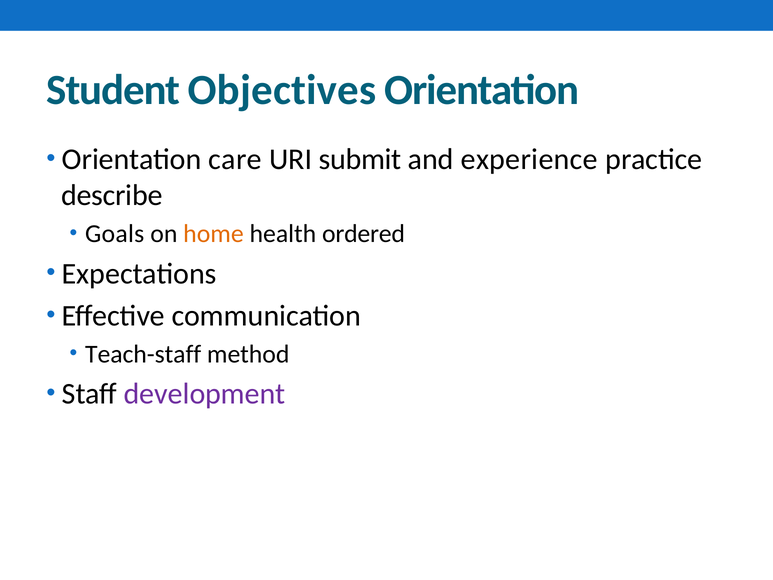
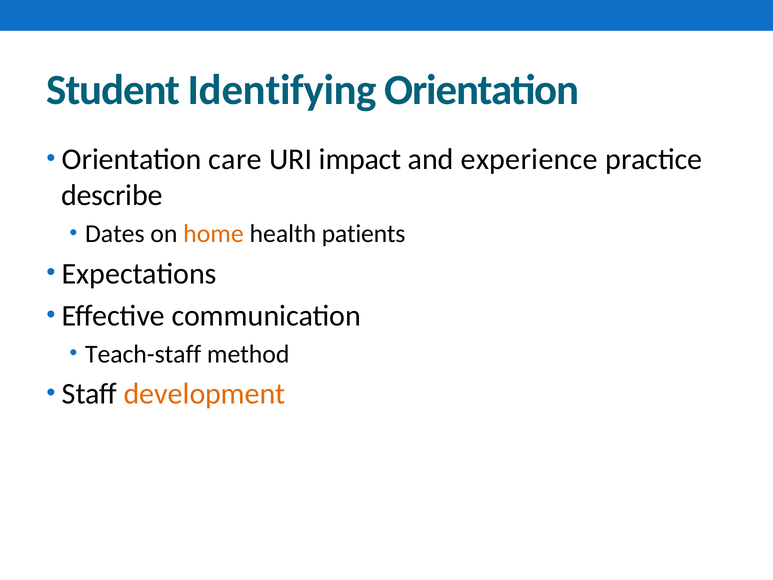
Objectives: Objectives -> Identifying
submit: submit -> impact
Goals: Goals -> Dates
ordered: ordered -> patients
development colour: purple -> orange
